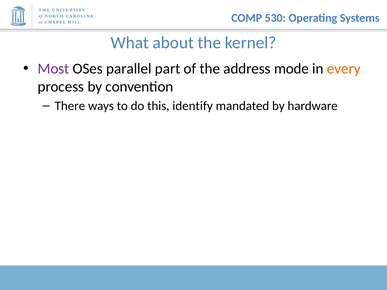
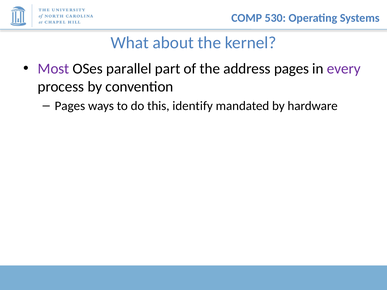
address mode: mode -> pages
every colour: orange -> purple
There at (70, 106): There -> Pages
